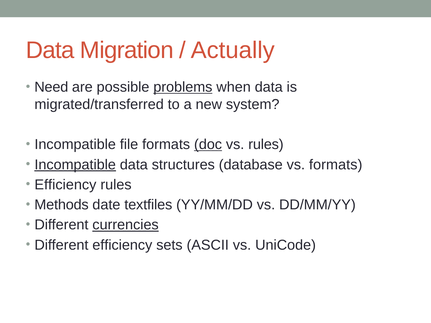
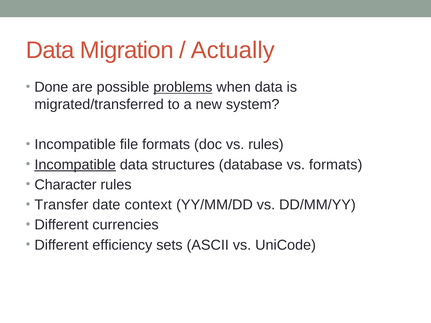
Need: Need -> Done
doc underline: present -> none
Efficiency at (65, 185): Efficiency -> Character
Methods: Methods -> Transfer
textfiles: textfiles -> context
currencies underline: present -> none
